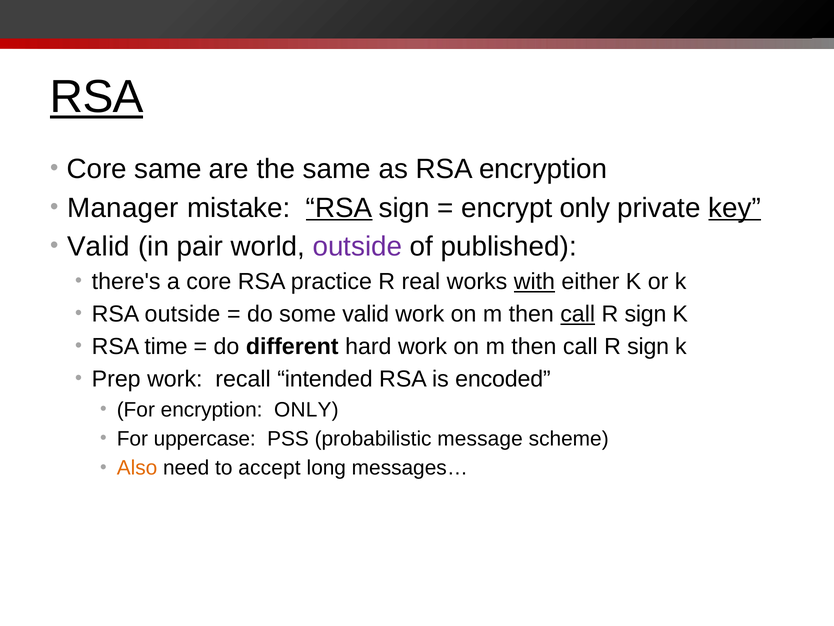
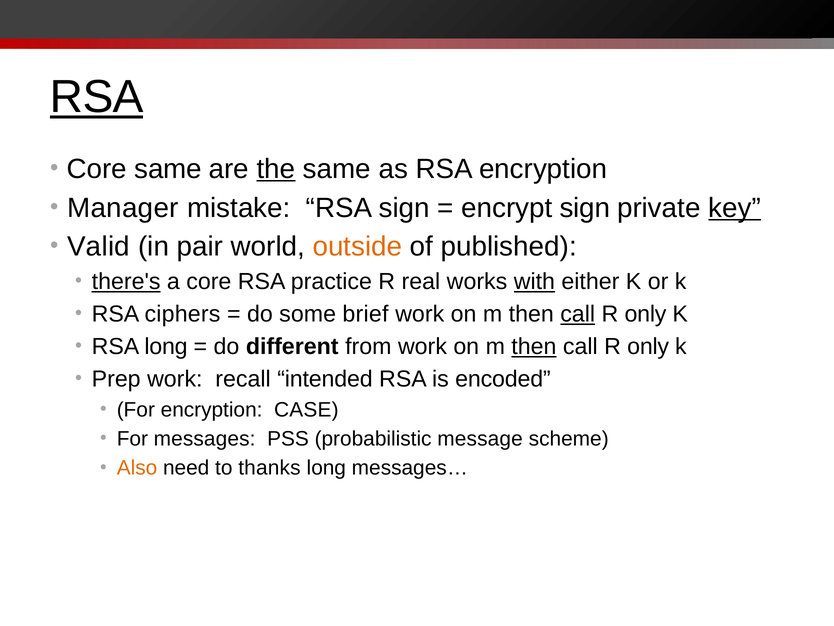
the underline: none -> present
RSA at (339, 208) underline: present -> none
encrypt only: only -> sign
outside at (357, 247) colour: purple -> orange
there's underline: none -> present
RSA outside: outside -> ciphers
some valid: valid -> brief
sign at (645, 314): sign -> only
RSA time: time -> long
hard: hard -> from
then at (534, 346) underline: none -> present
sign at (648, 346): sign -> only
encryption ONLY: ONLY -> CASE
uppercase: uppercase -> messages
accept: accept -> thanks
